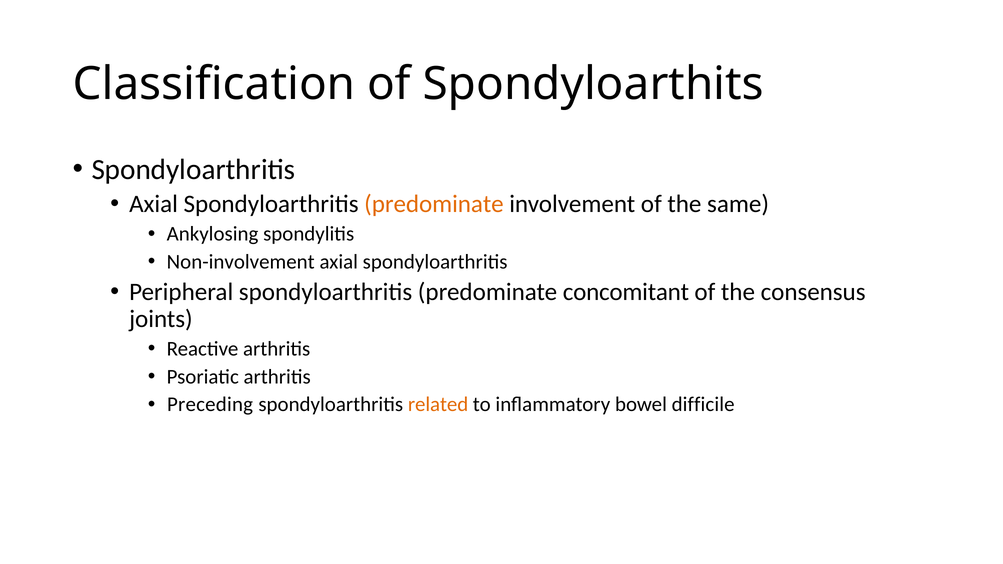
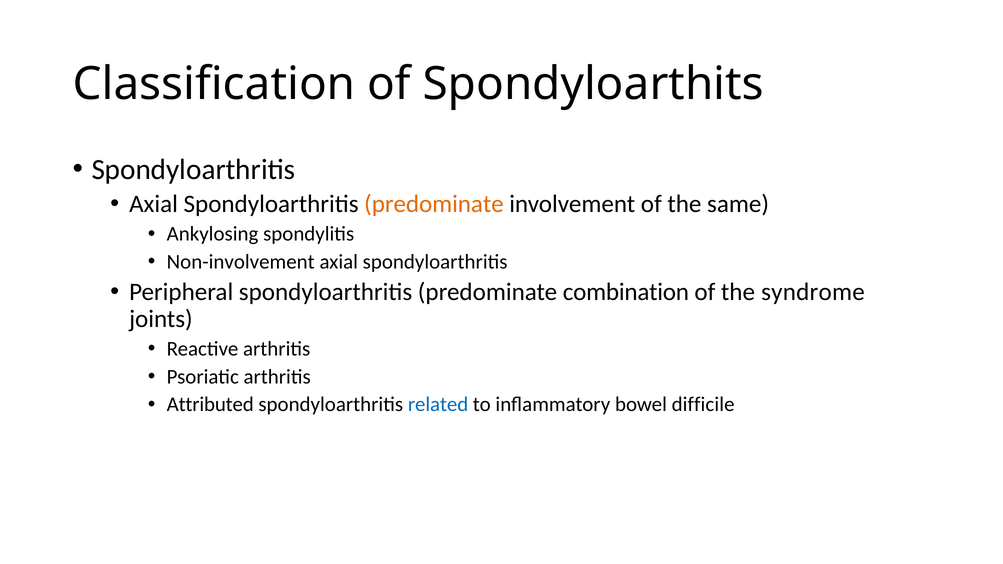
concomitant: concomitant -> combination
consensus: consensus -> syndrome
Preceding: Preceding -> Attributed
related colour: orange -> blue
